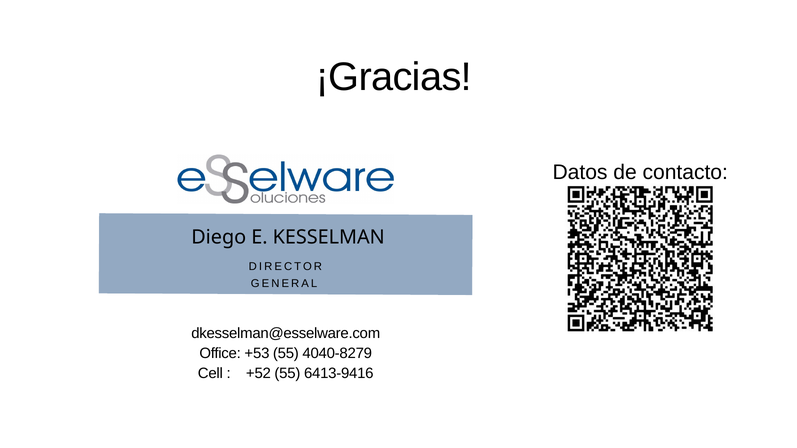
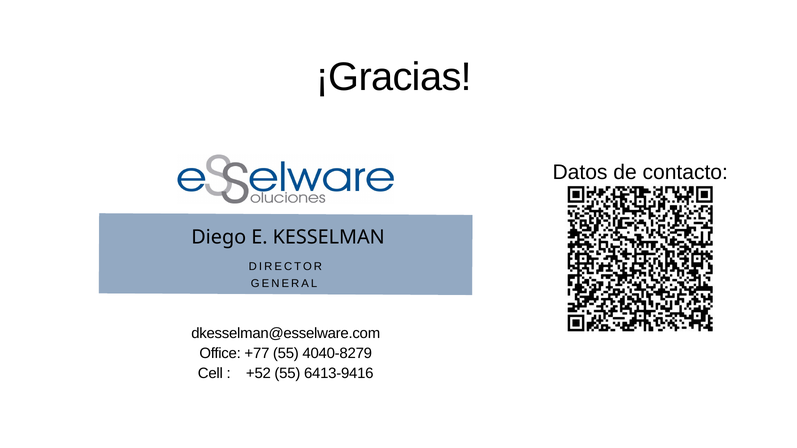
+53: +53 -> +77
